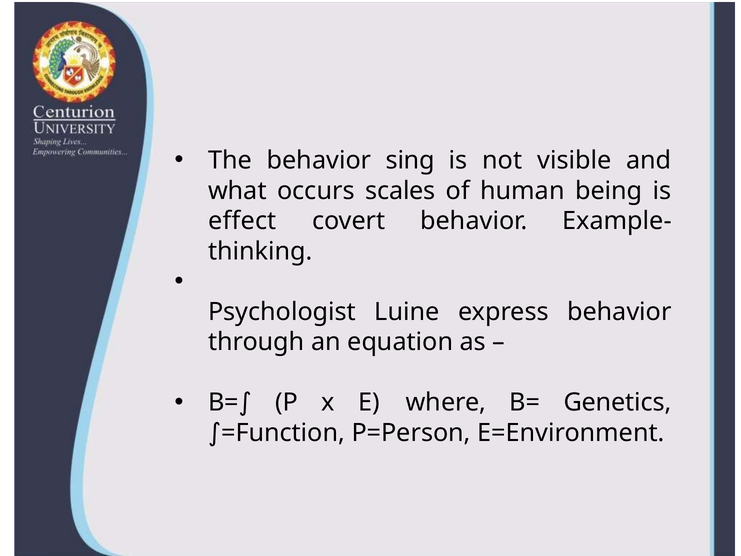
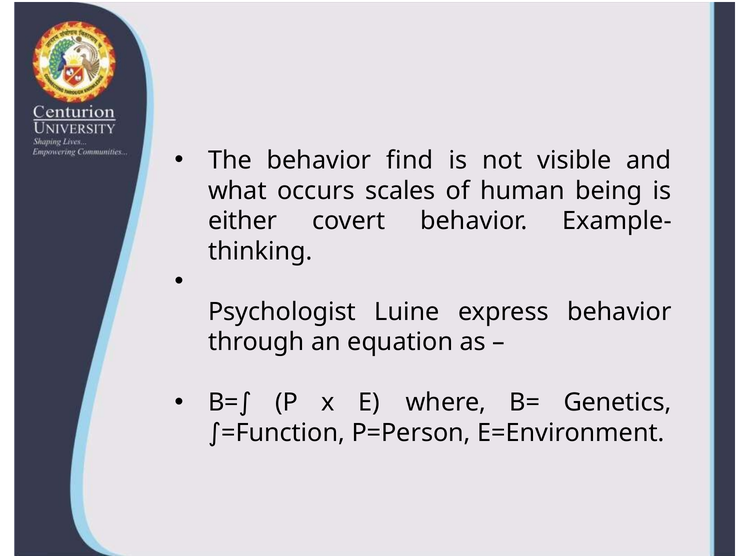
sing: sing -> find
effect: effect -> either
